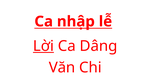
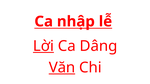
Văn underline: none -> present
